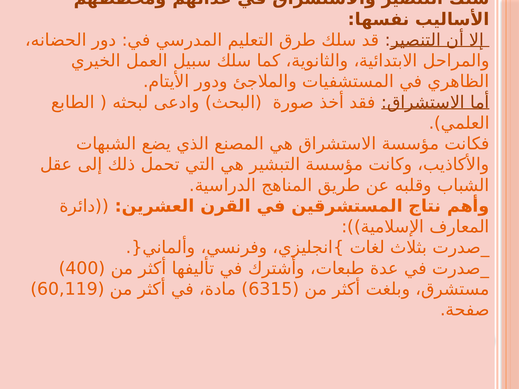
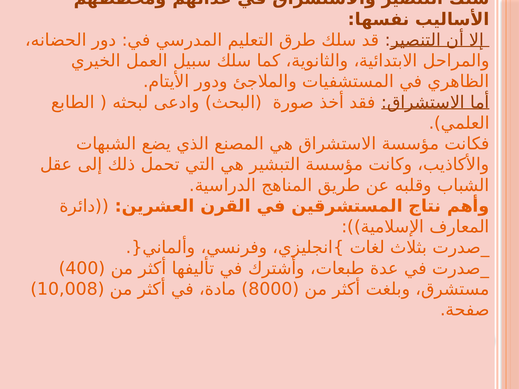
60,119: 60,119 -> 10,008
6315: 6315 -> 8000
